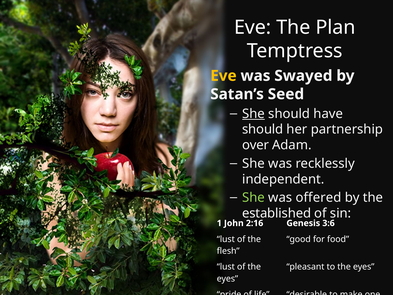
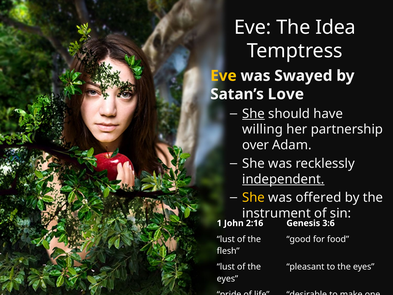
Plan: Plan -> Idea
Seed: Seed -> Love
should at (263, 129): should -> willing
independent underline: none -> present
She at (254, 197) colour: light green -> yellow
established: established -> instrument
